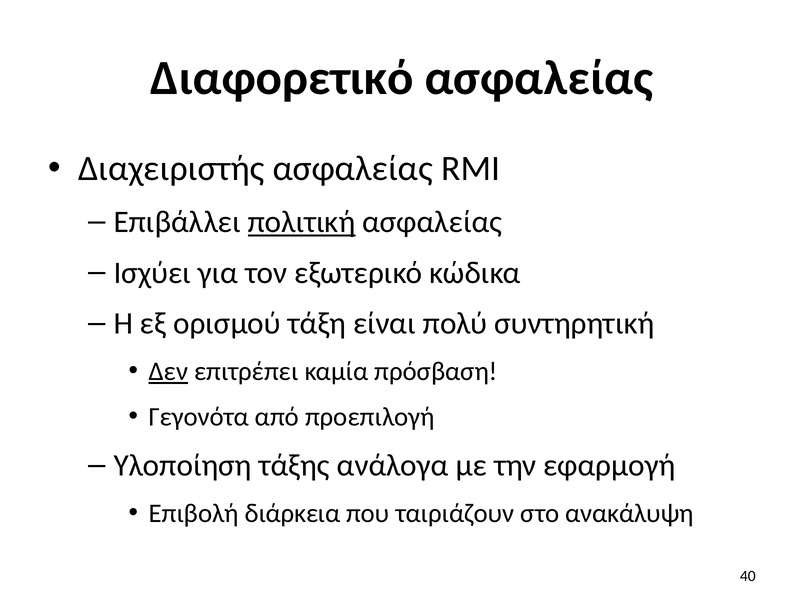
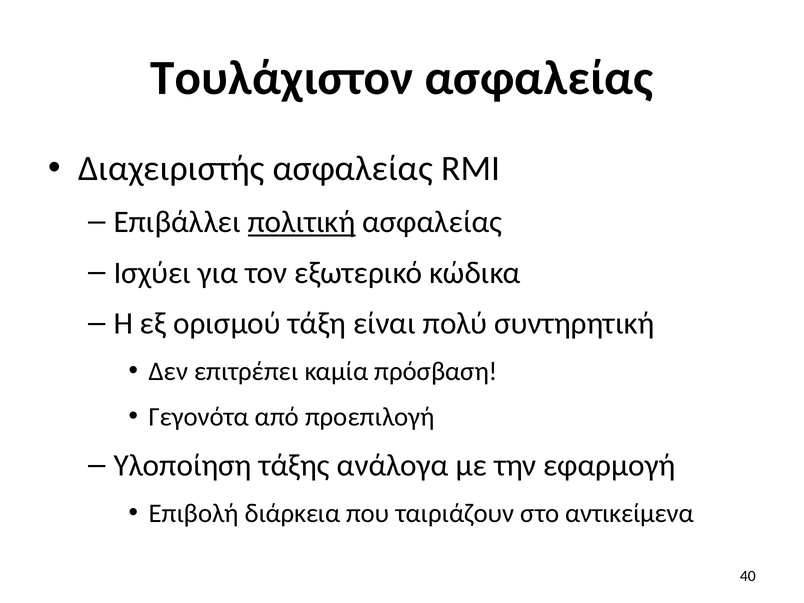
Διαφορετικό: Διαφορετικό -> Τουλάχιστον
Δεν underline: present -> none
ανακάλυψη: ανακάλυψη -> αντικείμενα
